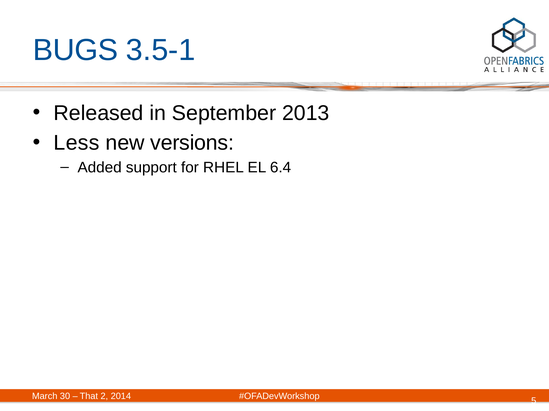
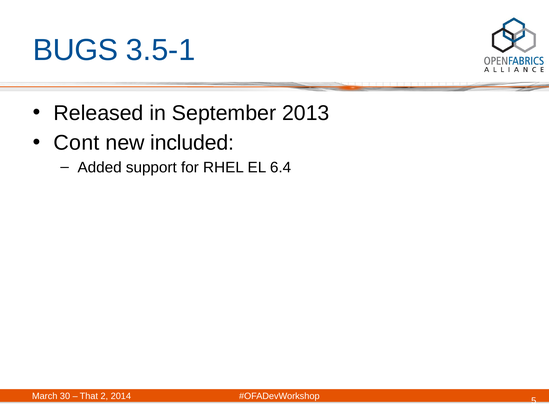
Less: Less -> Cont
versions: versions -> included
